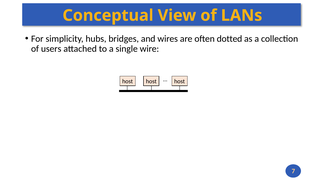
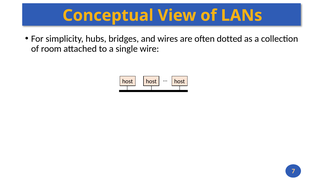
users: users -> room
